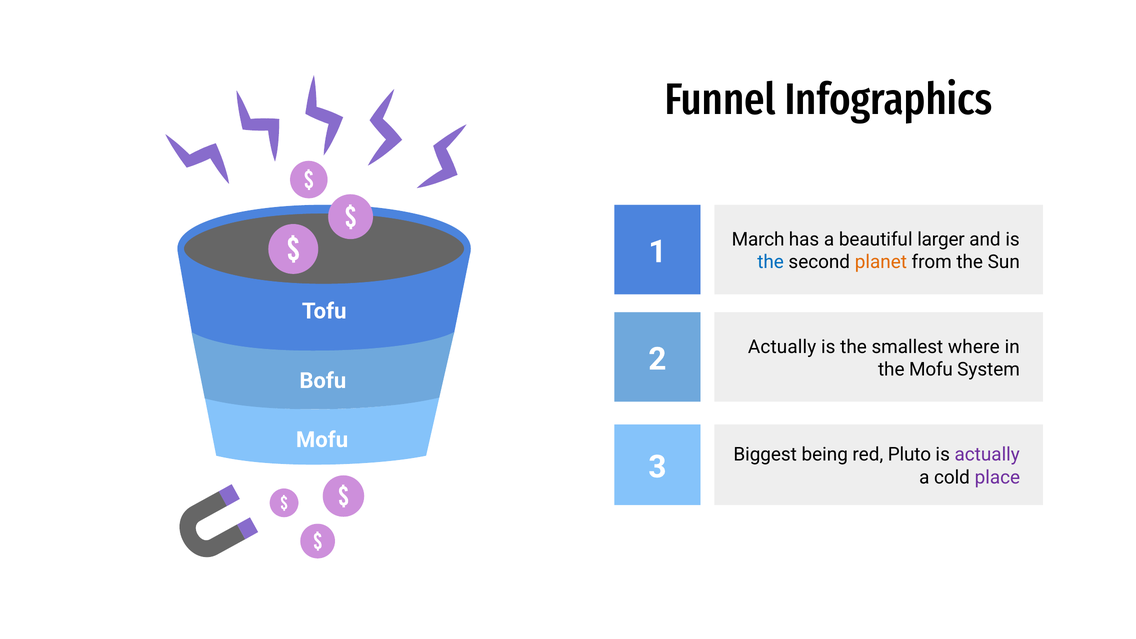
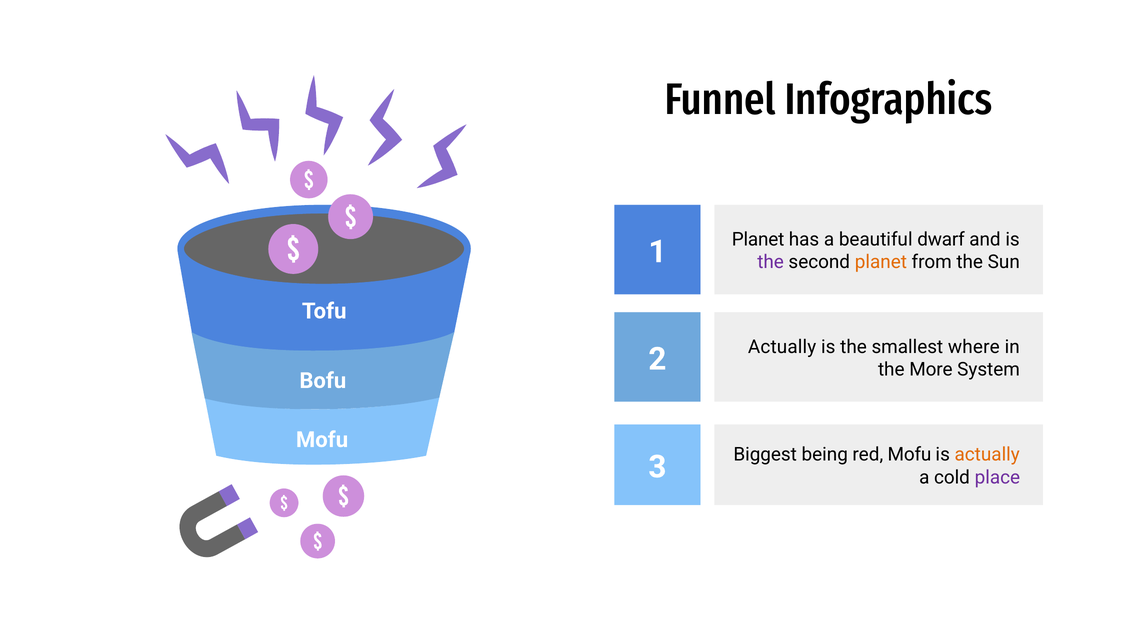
March at (758, 240): March -> Planet
larger: larger -> dwarf
the at (771, 262) colour: blue -> purple
the Mofu: Mofu -> More
red Pluto: Pluto -> Mofu
actually at (987, 455) colour: purple -> orange
